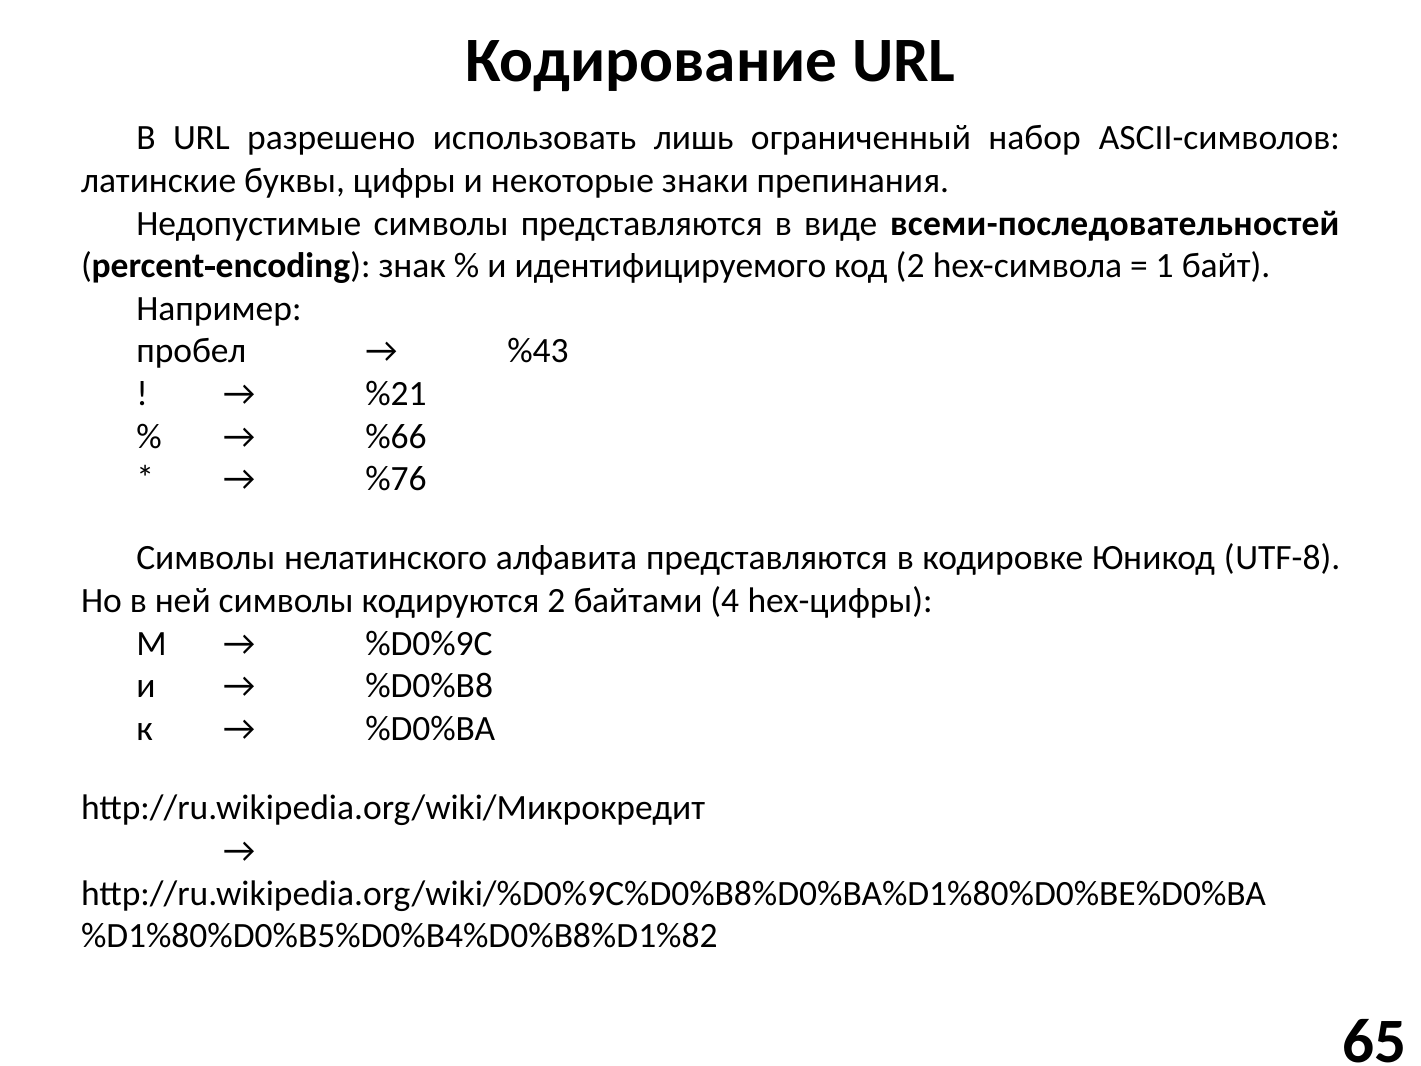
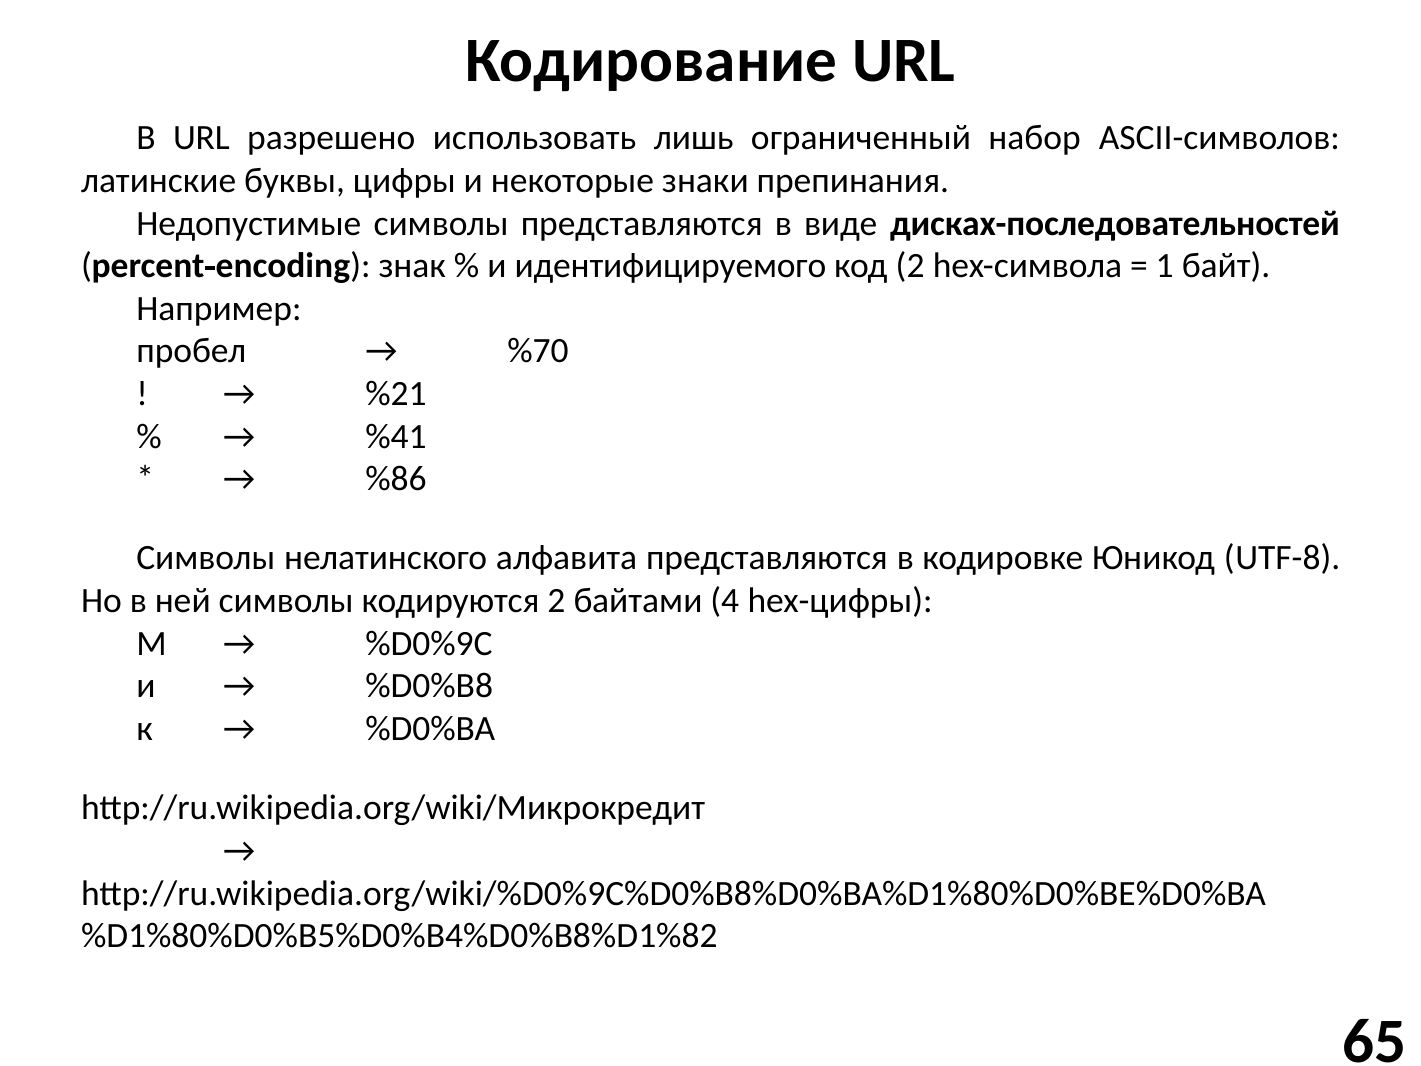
всеми-последовательностей: всеми-последовательностей -> дисках-последовательностей
%43: %43 -> %70
%66: %66 -> %41
%76: %76 -> %86
